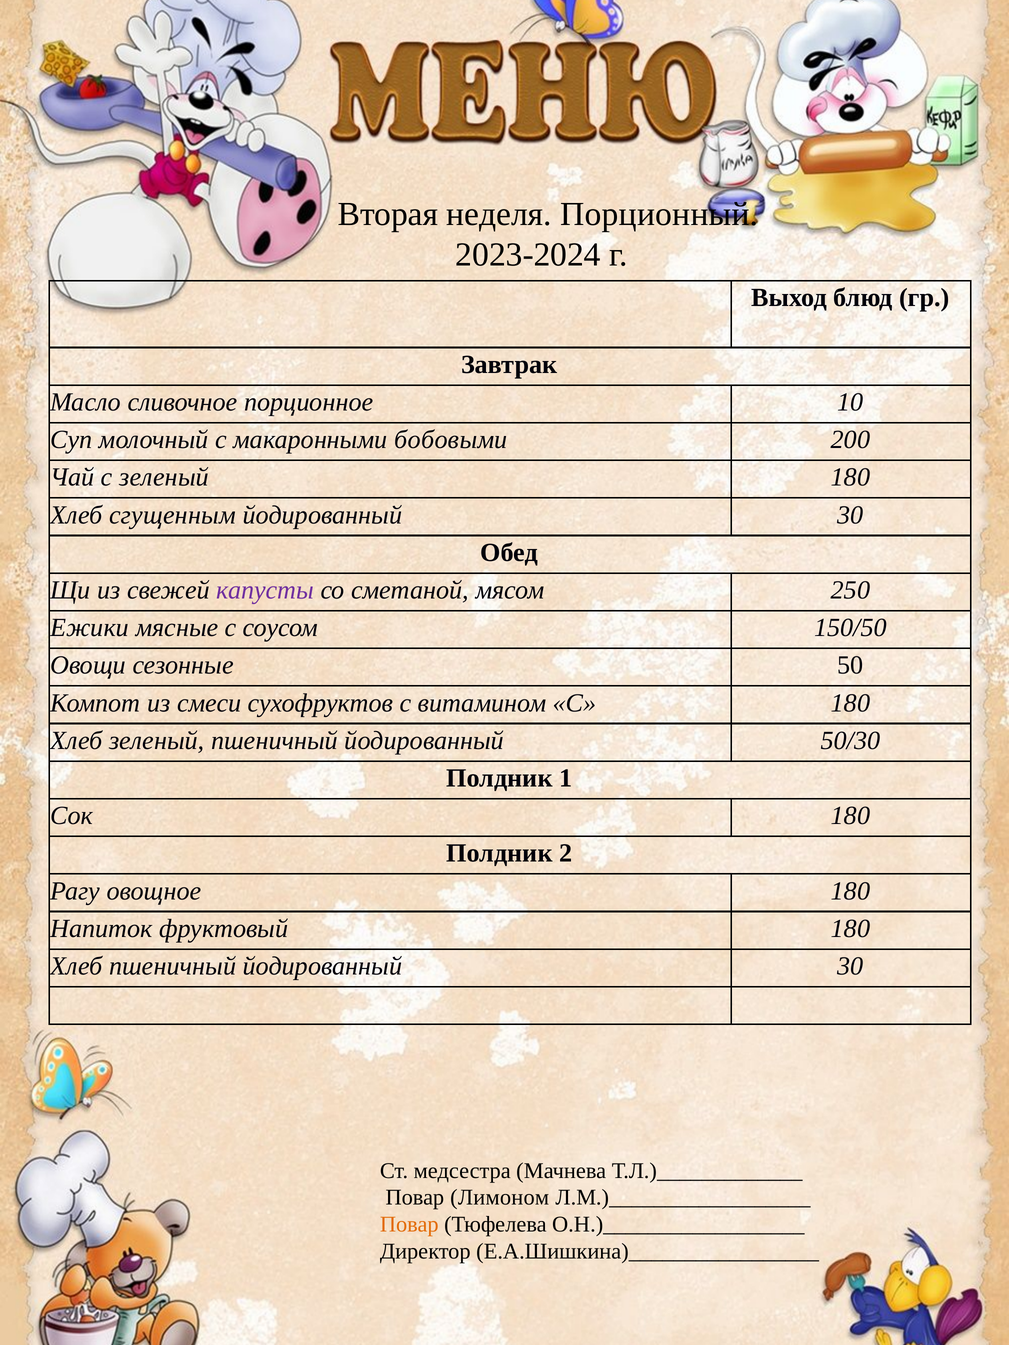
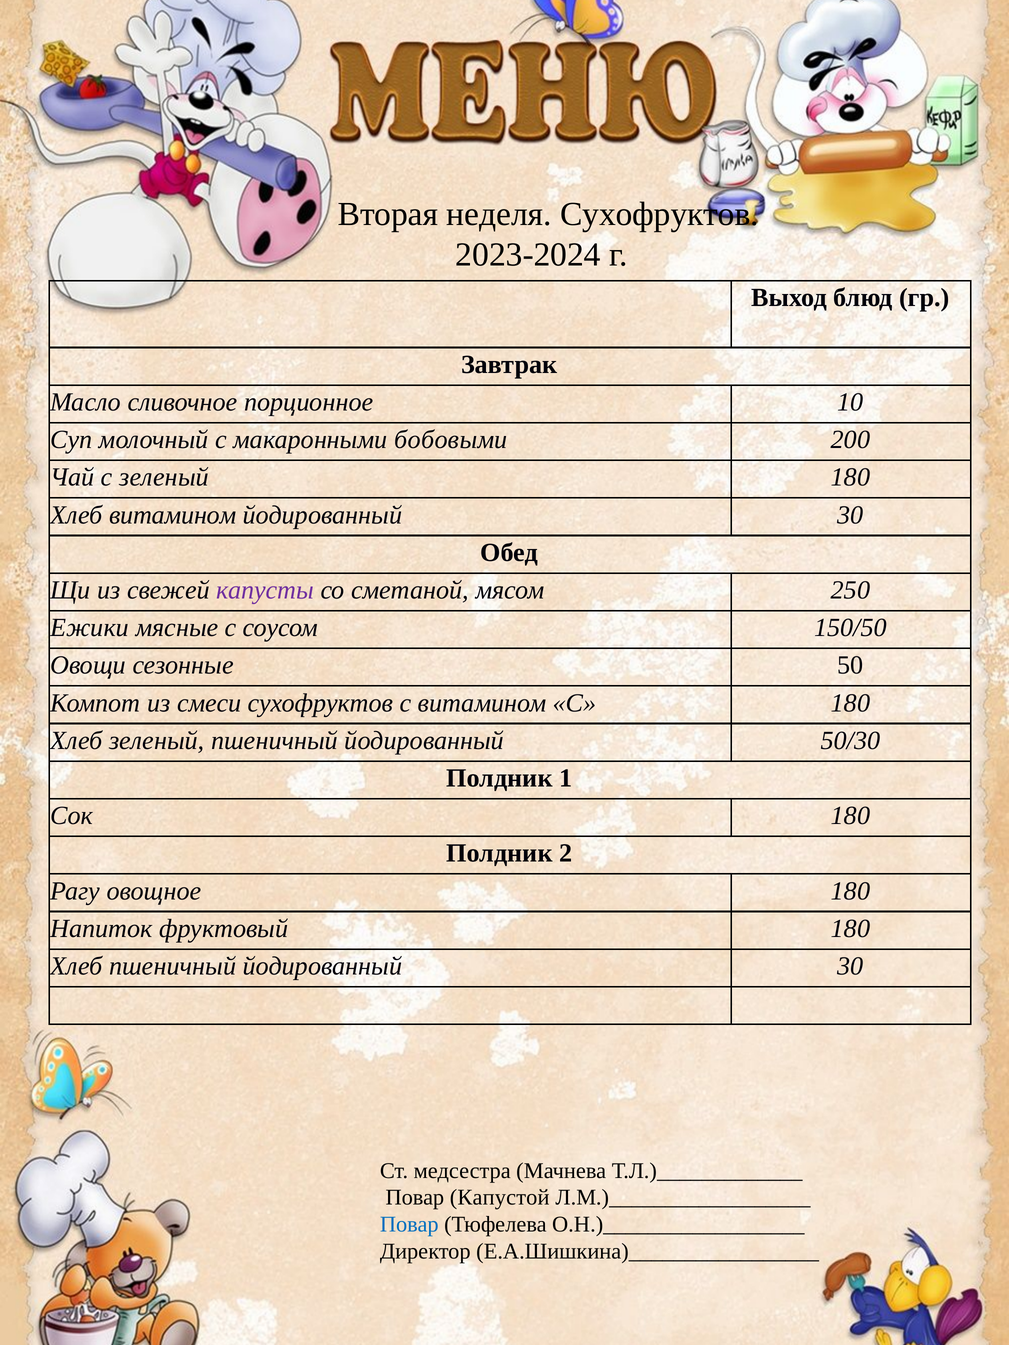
неделя Порционный: Порционный -> Сухофруктов
Хлеб сгущенным: сгущенным -> витамином
Лимоном: Лимоном -> Капустой
Повар at (409, 1225) colour: orange -> blue
